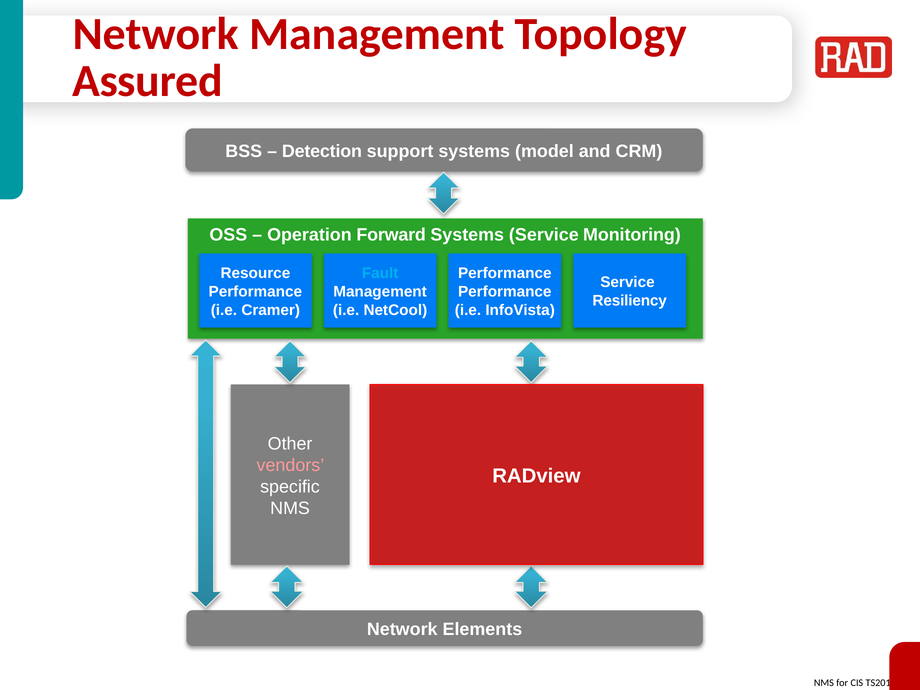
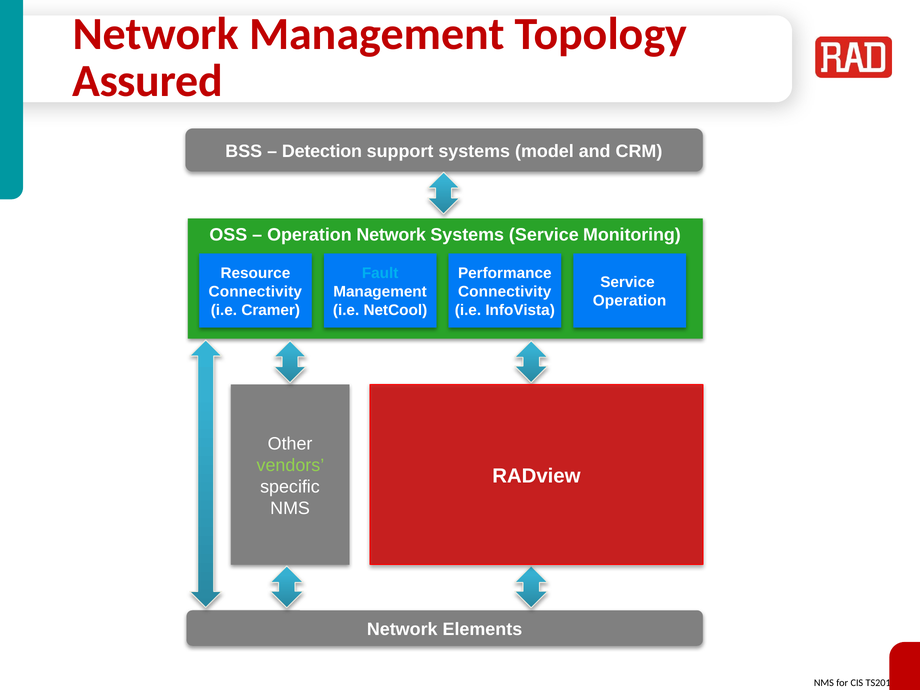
Forward at (391, 235): Forward -> Network
Performance at (255, 292): Performance -> Connectivity
Performance at (505, 292): Performance -> Connectivity
Resiliency at (630, 301): Resiliency -> Operation
vendors colour: pink -> light green
